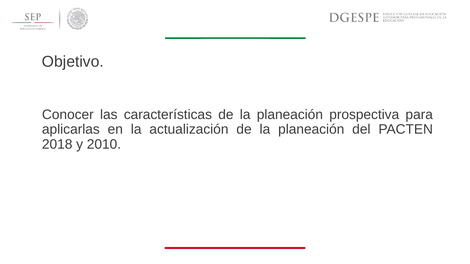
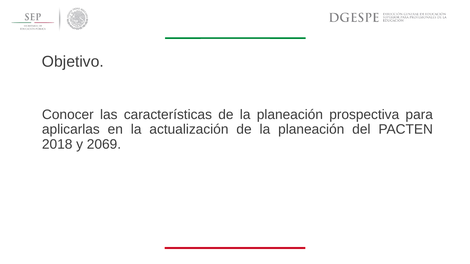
2010: 2010 -> 2069
